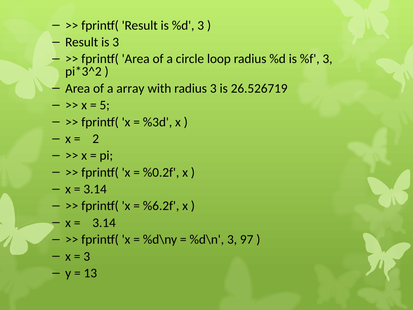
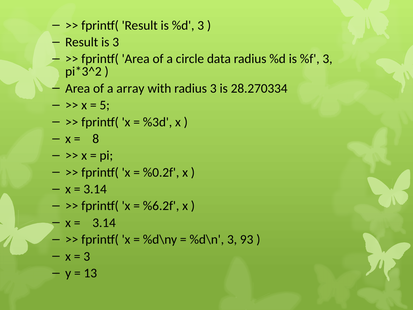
loop: loop -> data
26.526719: 26.526719 -> 28.270334
2: 2 -> 8
97: 97 -> 93
